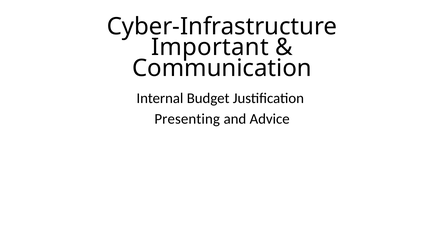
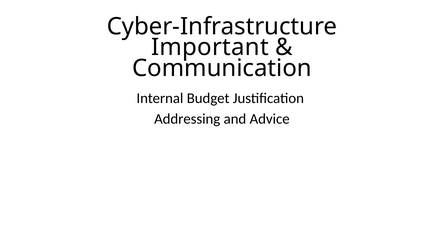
Presenting: Presenting -> Addressing
